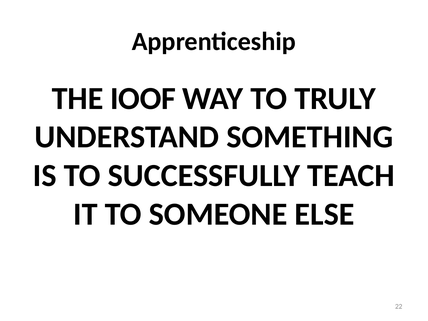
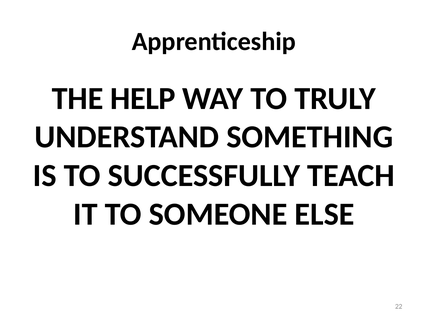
IOOF: IOOF -> HELP
